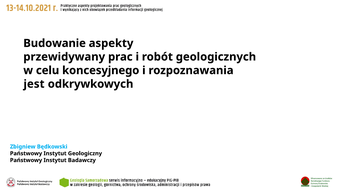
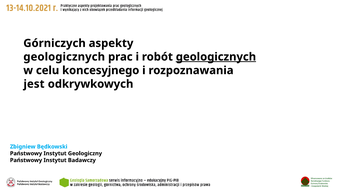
Budowanie: Budowanie -> Górniczych
przewidywany at (64, 57): przewidywany -> geologicznych
geologicznych at (216, 57) underline: none -> present
